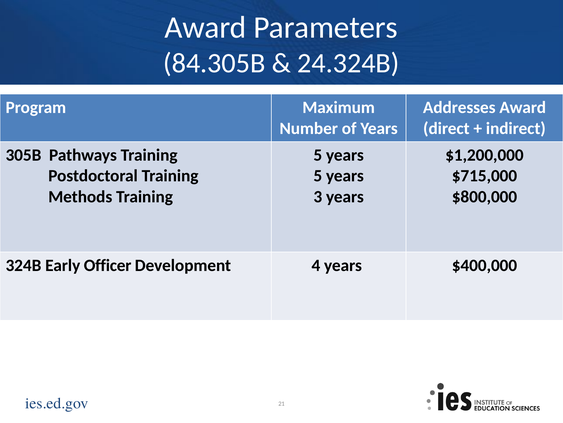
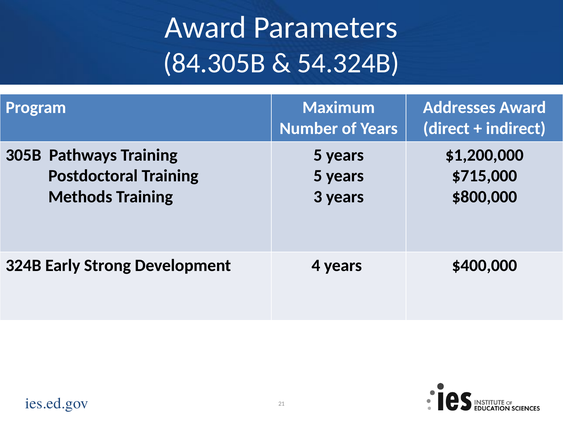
24.324B: 24.324B -> 54.324B
Officer: Officer -> Strong
